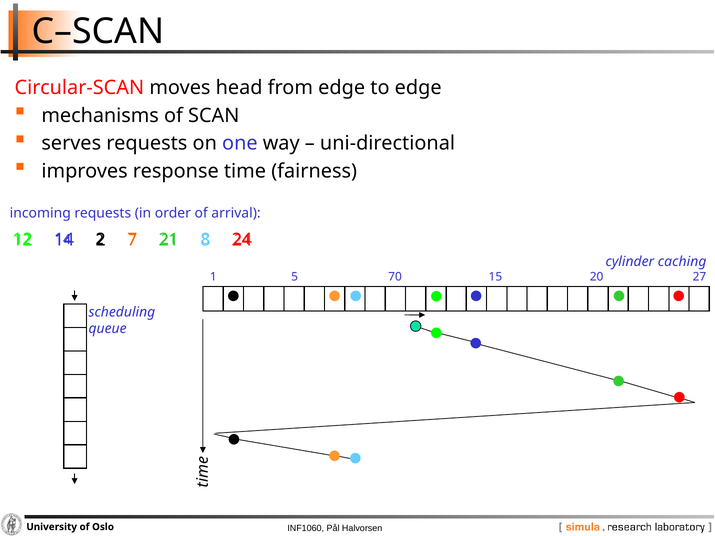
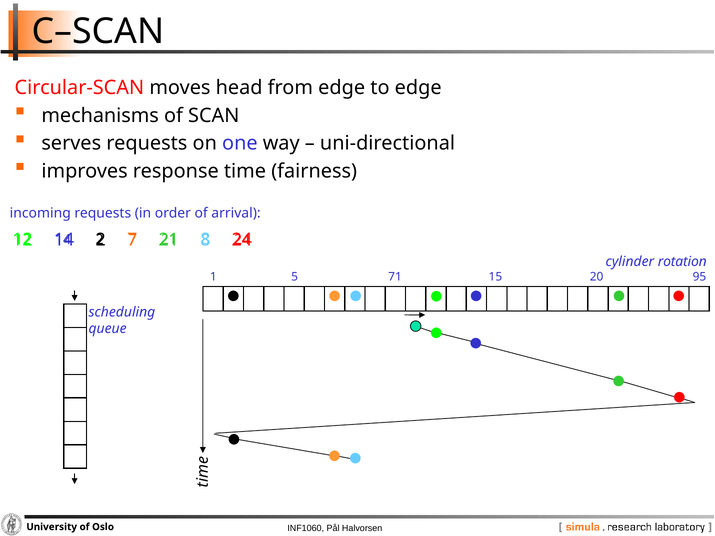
caching: caching -> rotation
70: 70 -> 71
27: 27 -> 95
